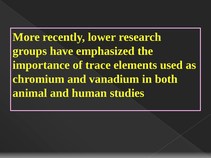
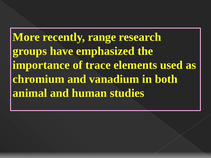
lower: lower -> range
